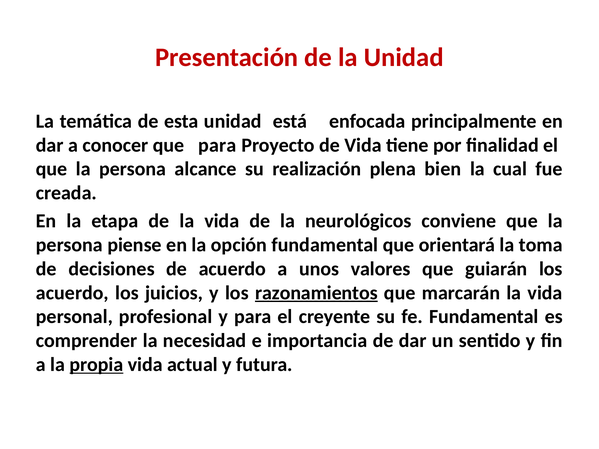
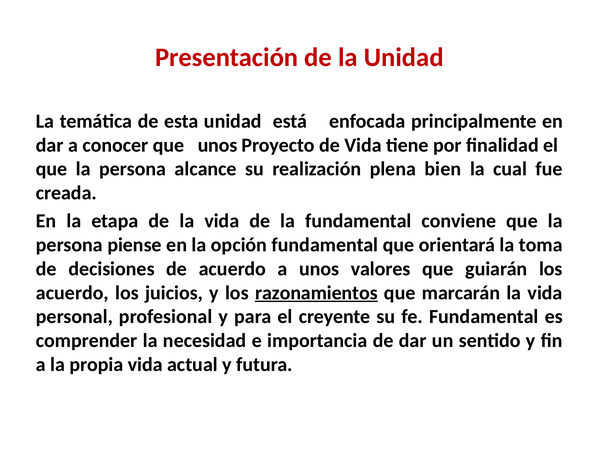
que para: para -> unos
la neurológicos: neurológicos -> fundamental
propia underline: present -> none
